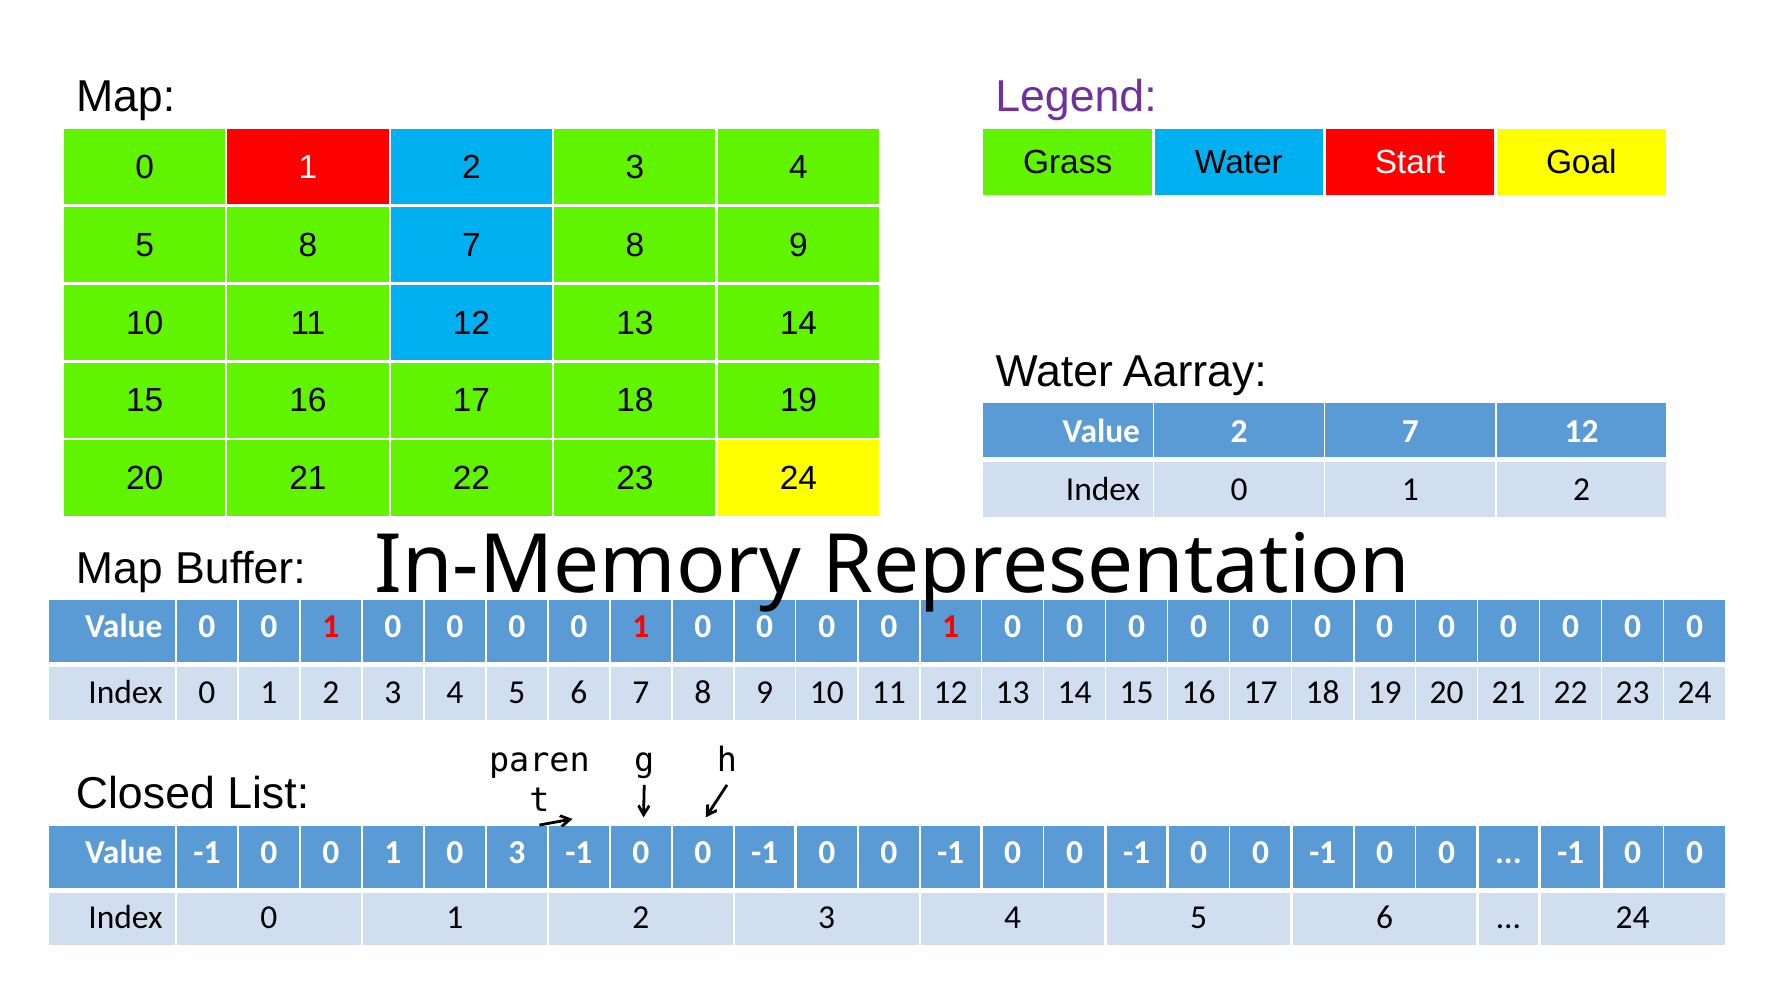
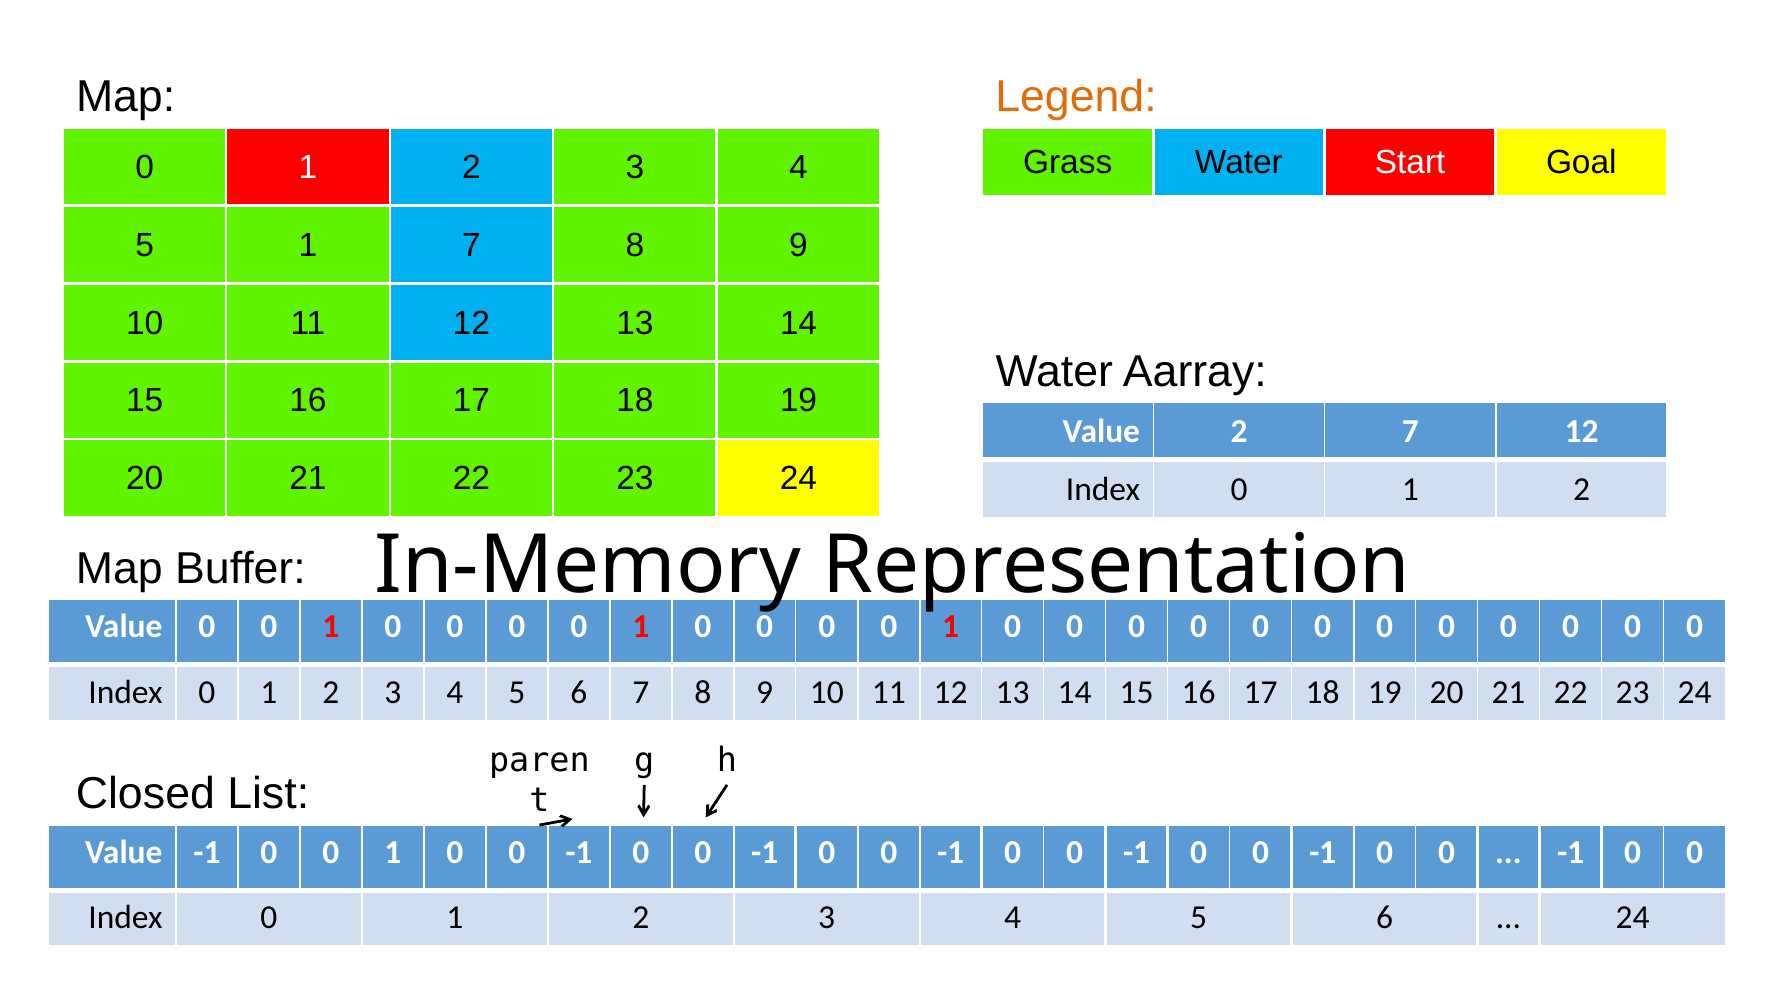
Legend colour: purple -> orange
5 8: 8 -> 1
3 at (517, 853): 3 -> 0
